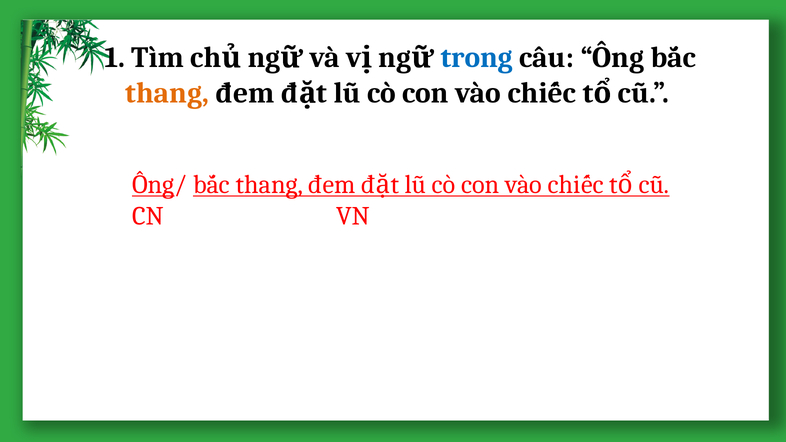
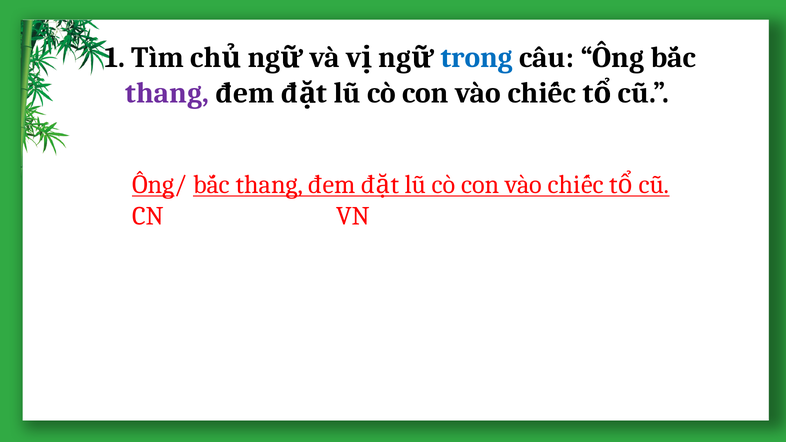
thang at (167, 93) colour: orange -> purple
